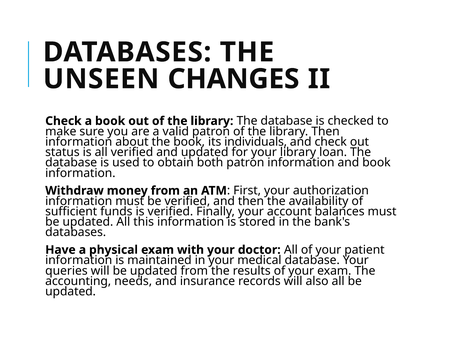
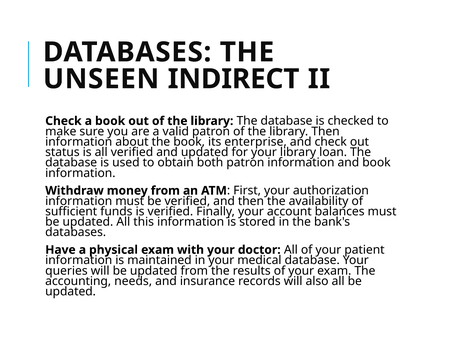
CHANGES: CHANGES -> INDIRECT
individuals: individuals -> enterprise
